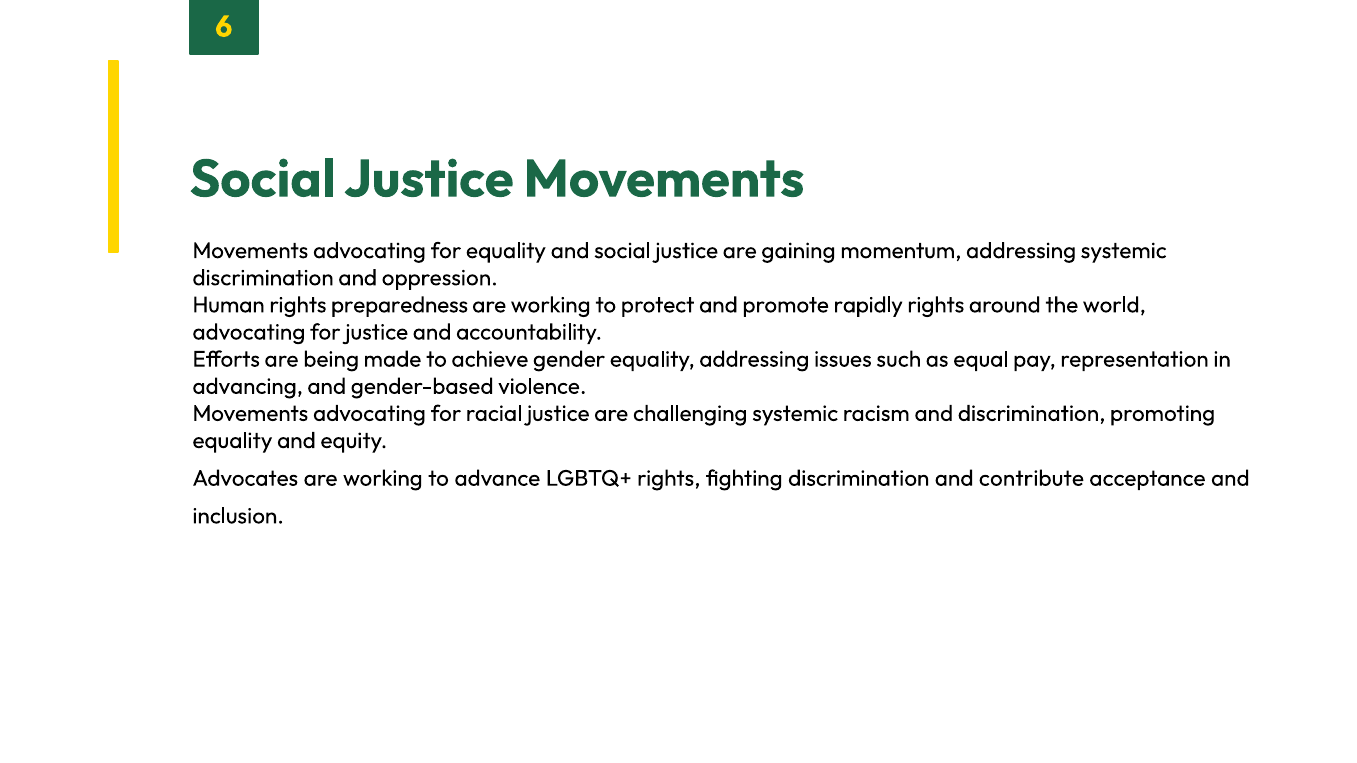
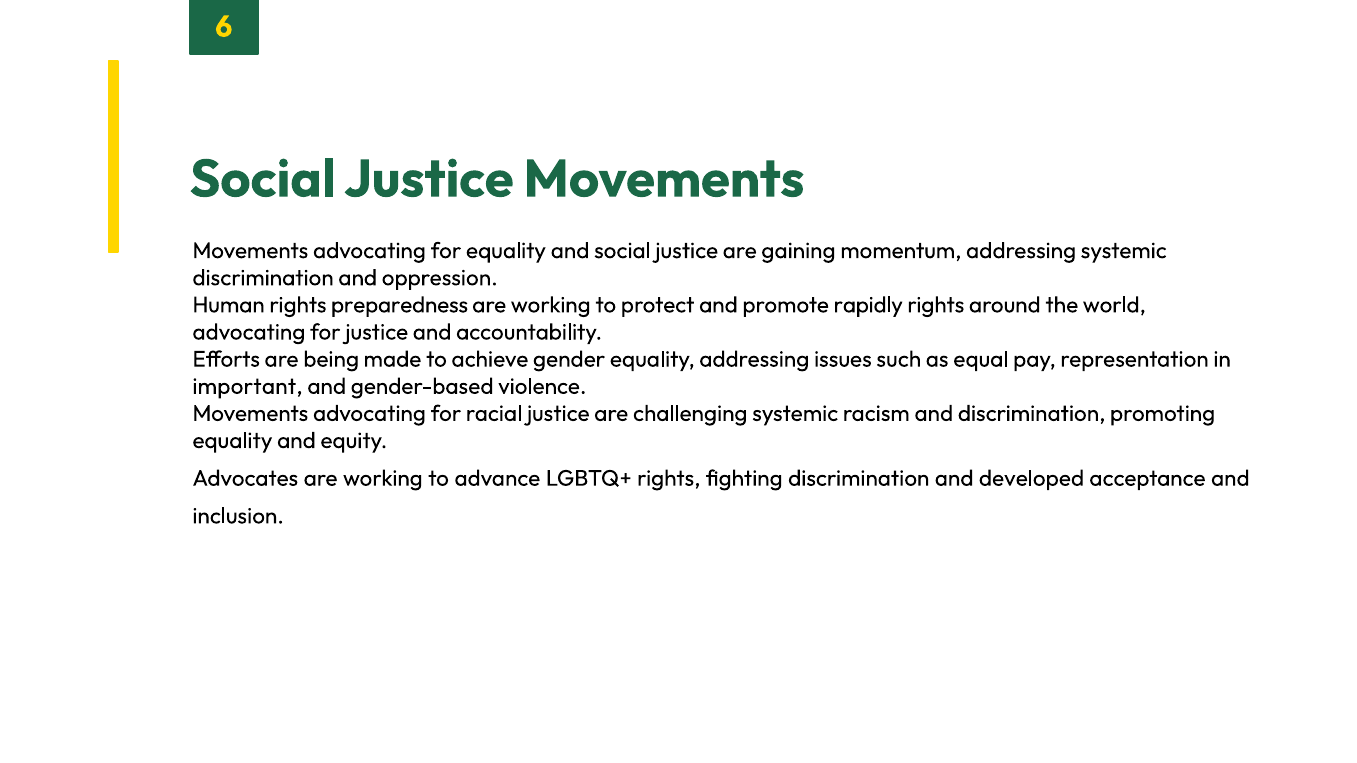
advancing: advancing -> important
contribute: contribute -> developed
